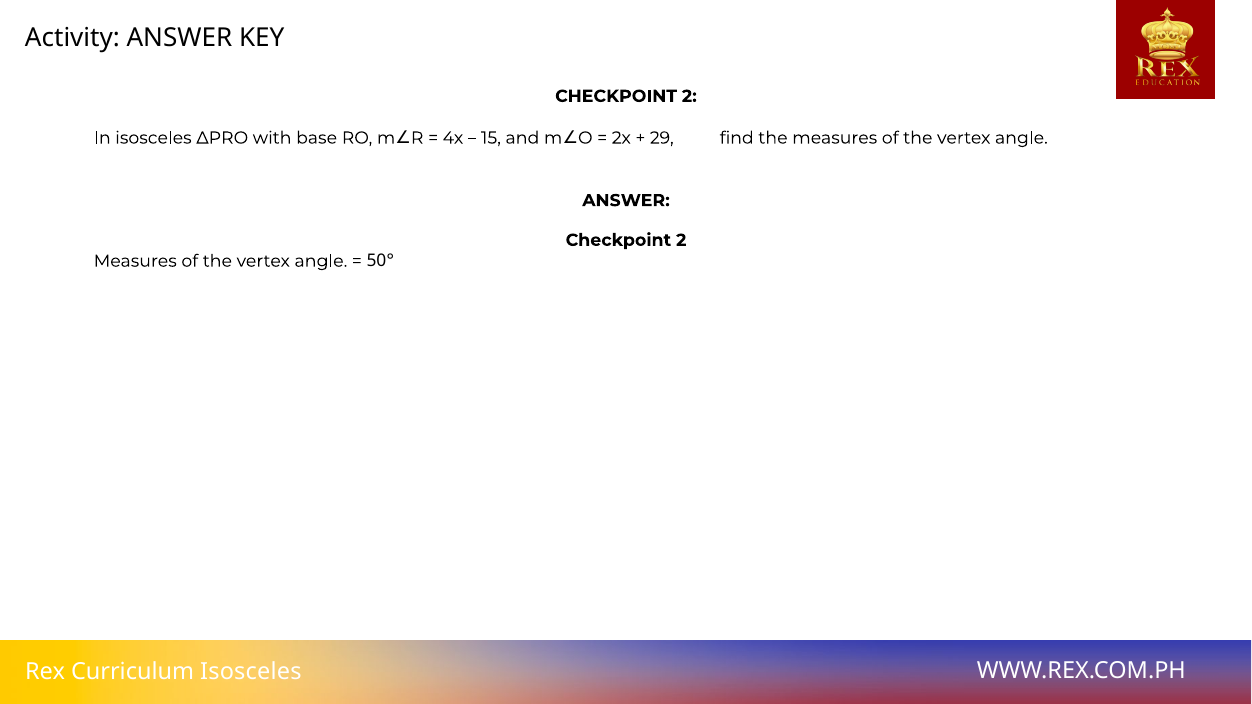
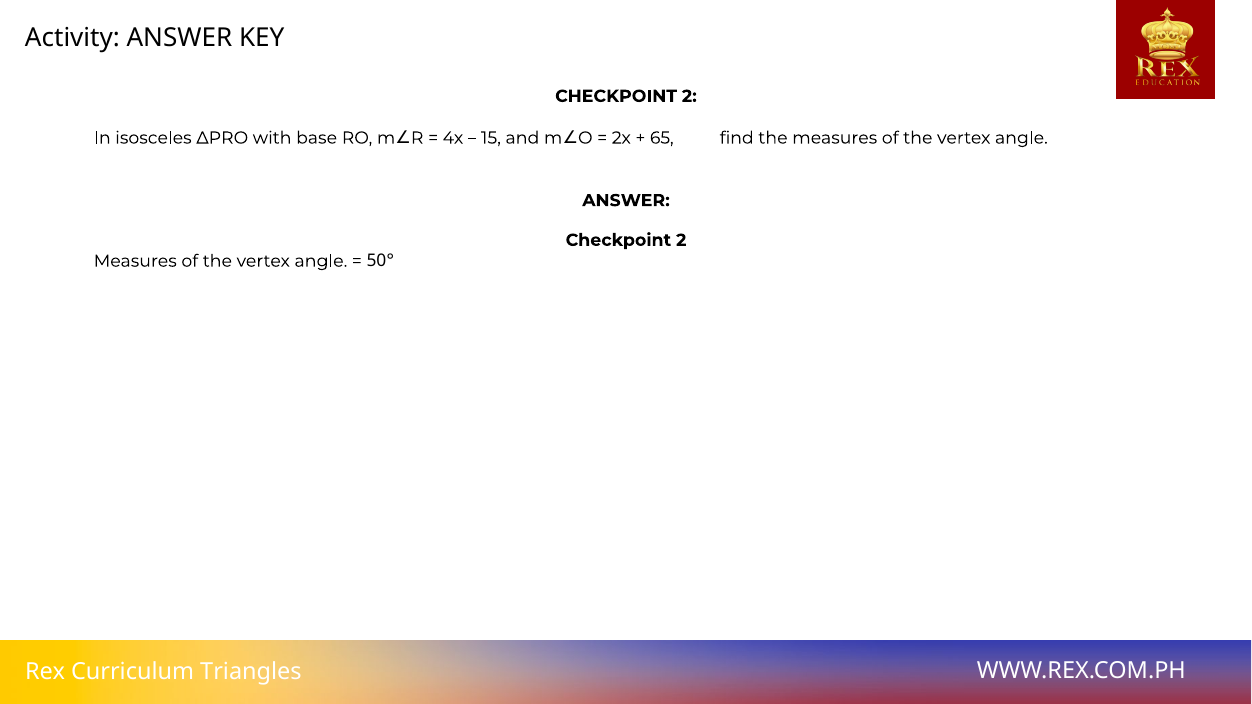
29: 29 -> 65
Curriculum Isosceles: Isosceles -> Triangles
